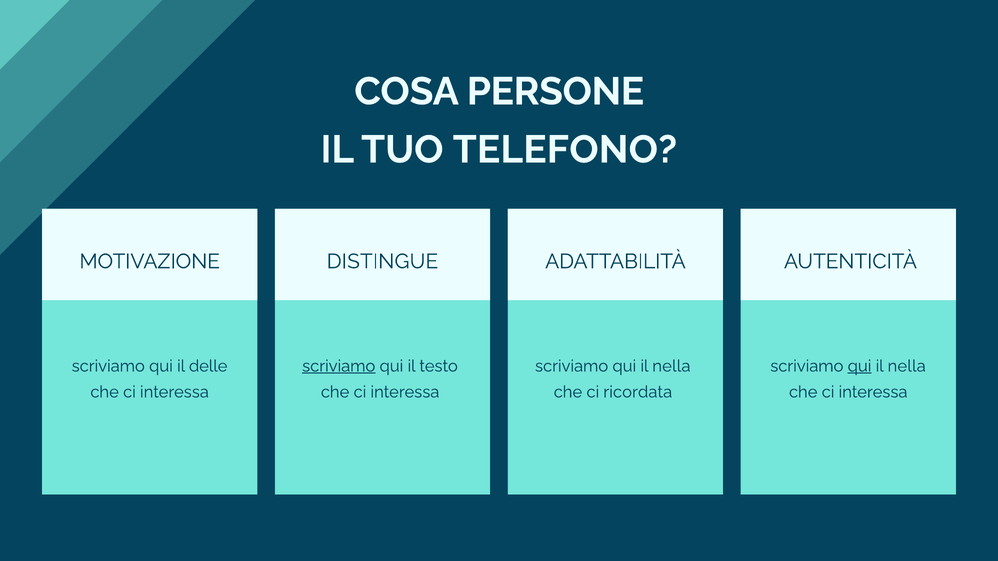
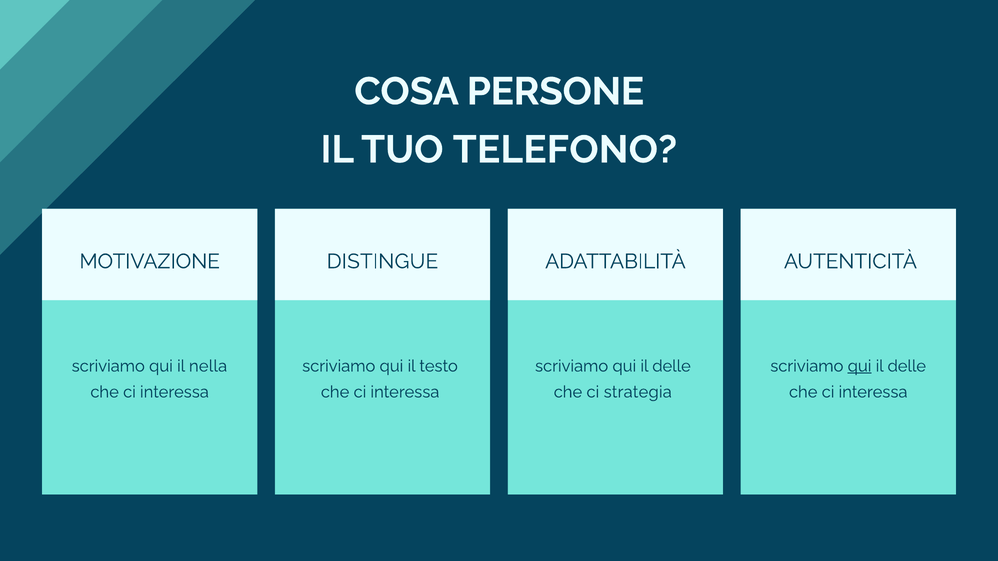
delle: delle -> nella
scriviamo at (339, 366) underline: present -> none
nella at (671, 366): nella -> delle
nella at (907, 366): nella -> delle
ricordata: ricordata -> strategia
